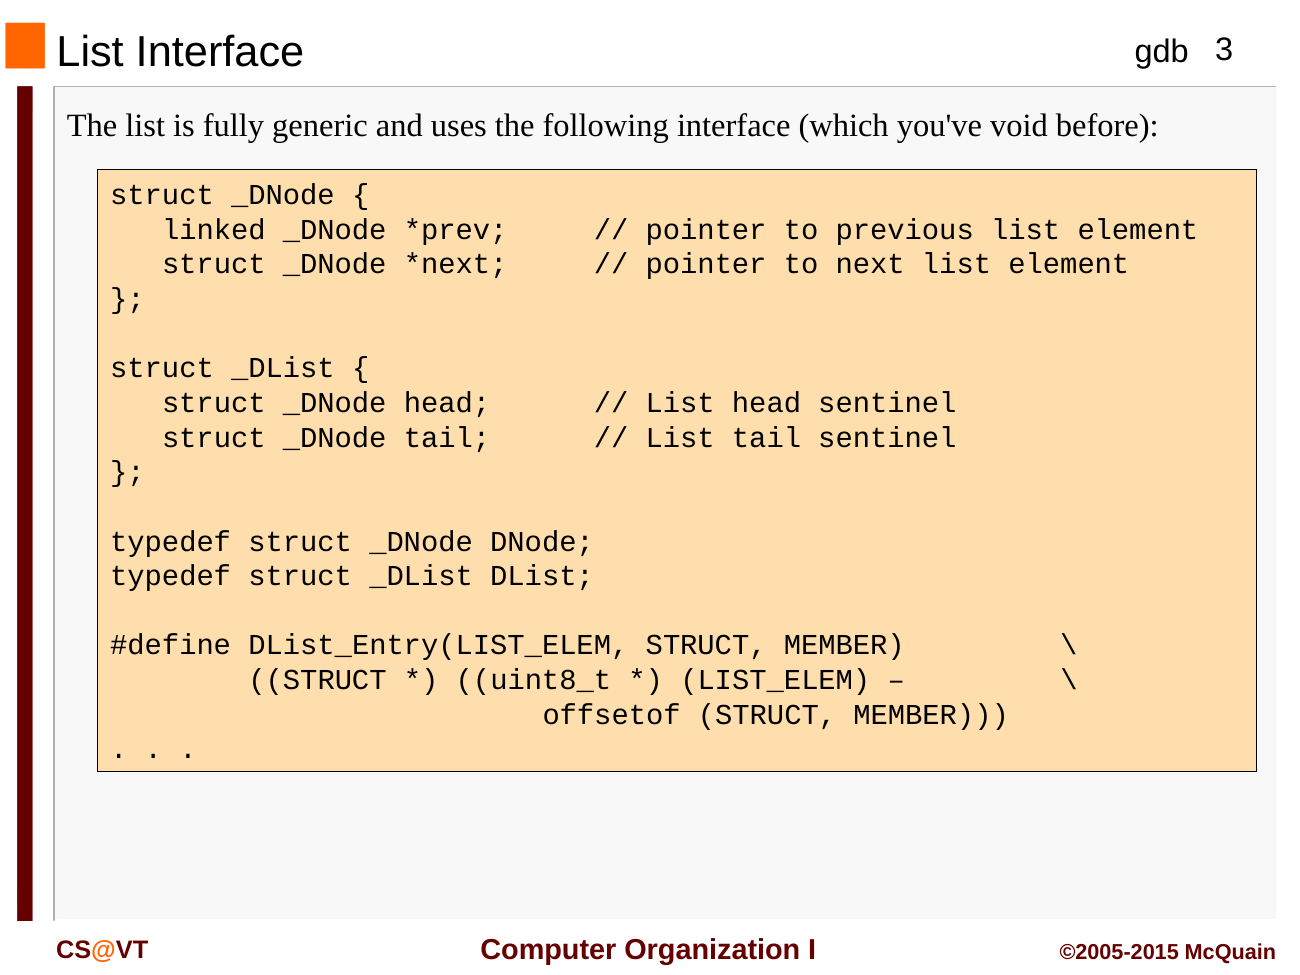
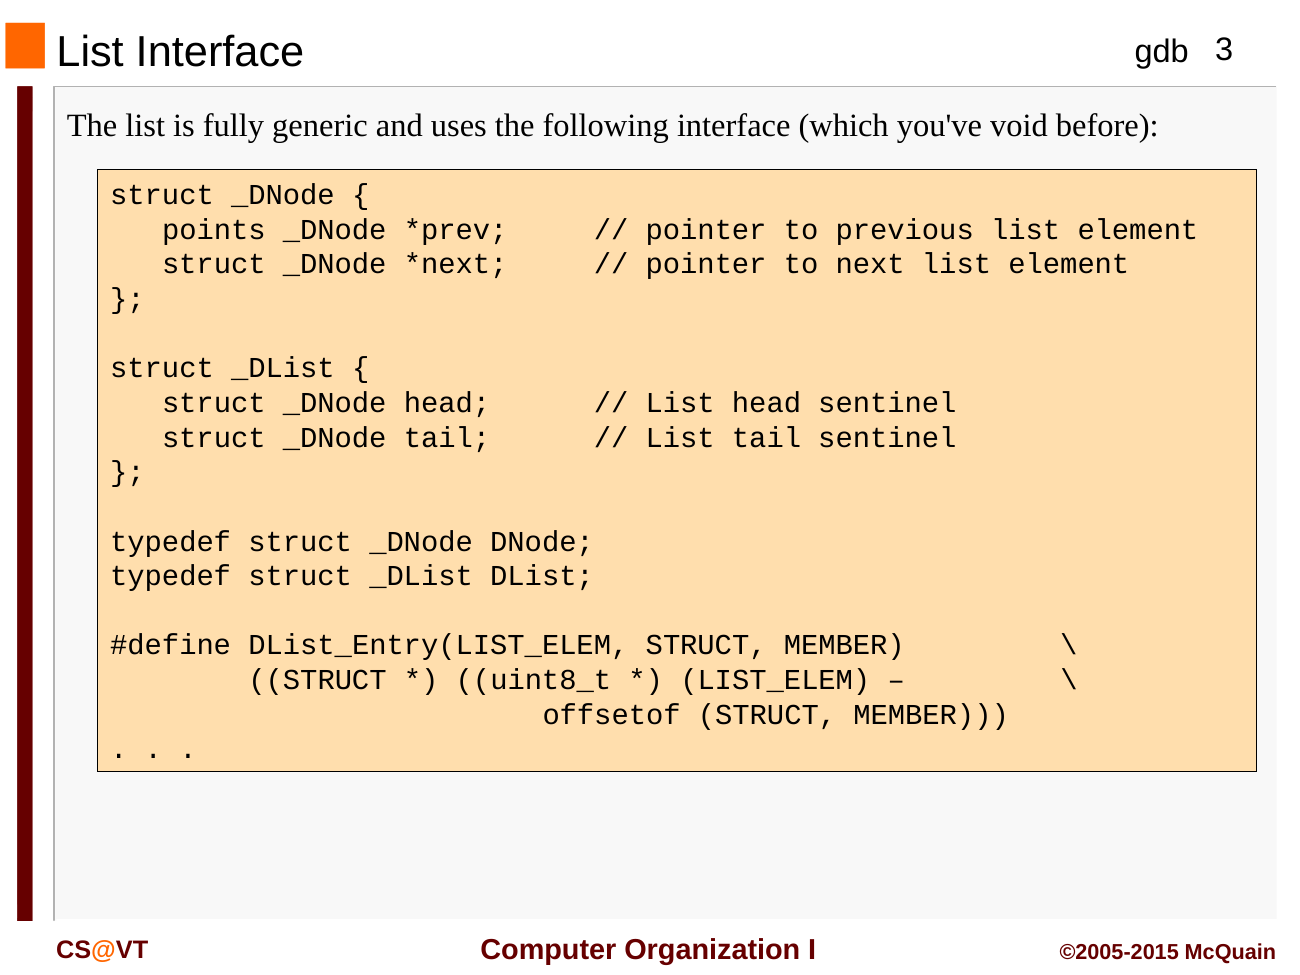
linked: linked -> points
